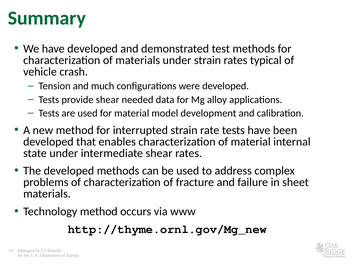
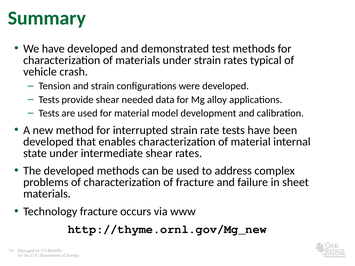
and much: much -> strain
Technology method: method -> fracture
